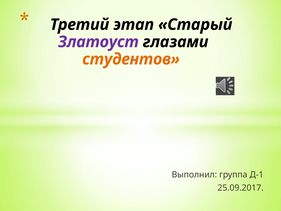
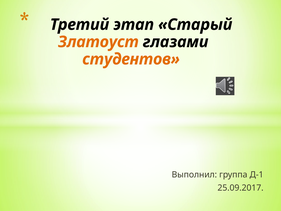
Златоуст colour: purple -> orange
